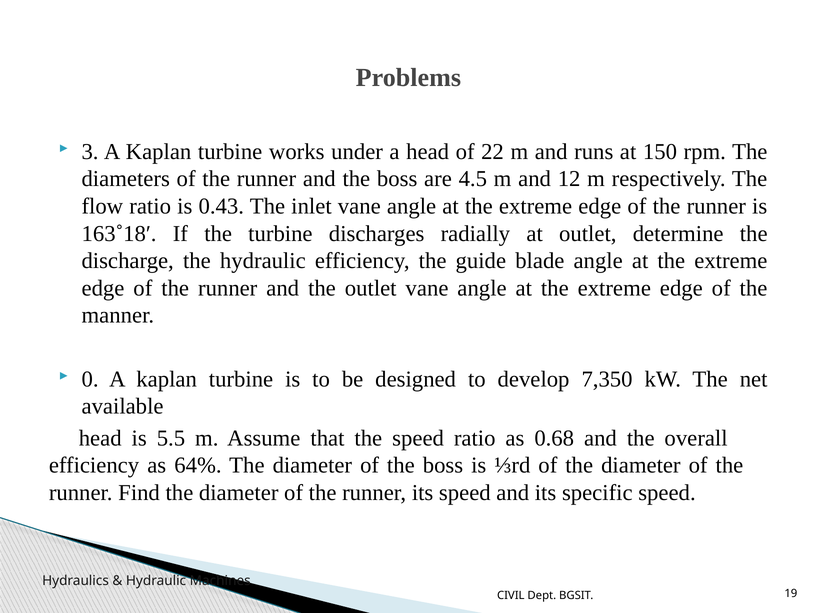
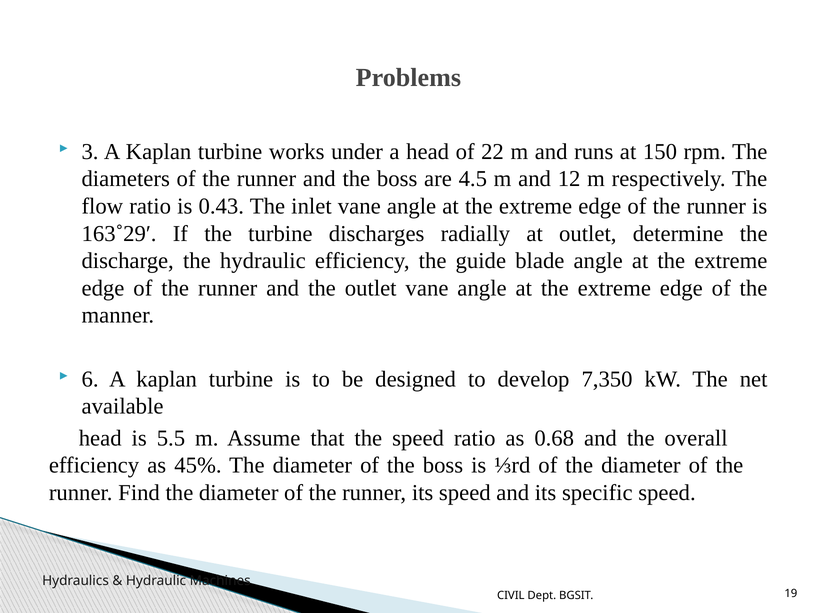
163˚18′: 163˚18′ -> 163˚29′
0: 0 -> 6
64%: 64% -> 45%
